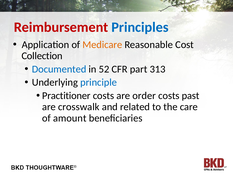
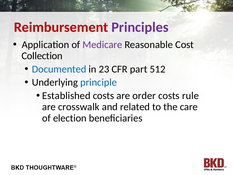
Principles colour: blue -> purple
Medicare colour: orange -> purple
52: 52 -> 23
313: 313 -> 512
Practitioner: Practitioner -> Established
past: past -> rule
amount: amount -> election
